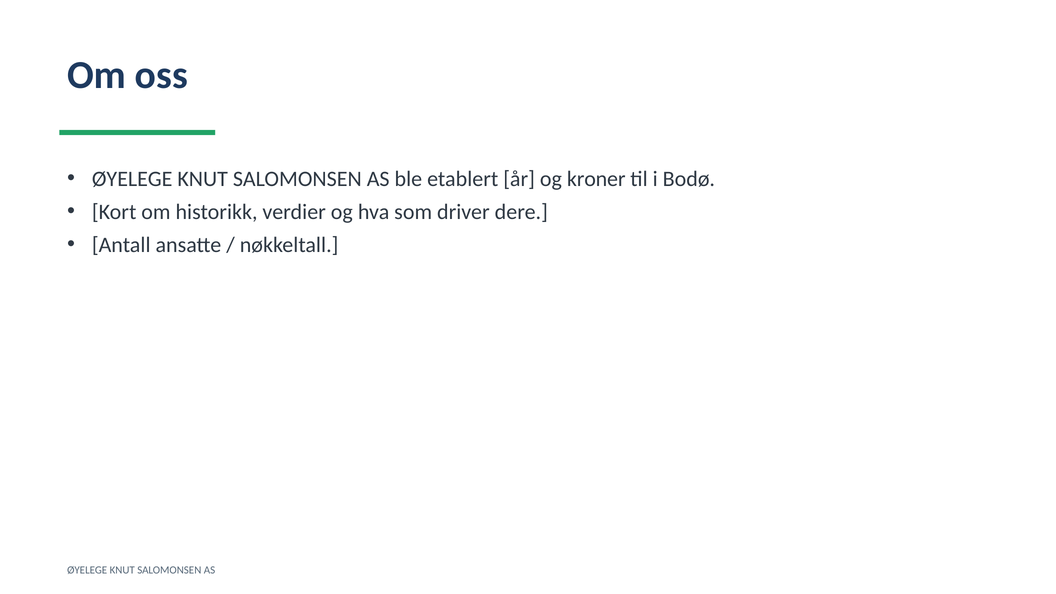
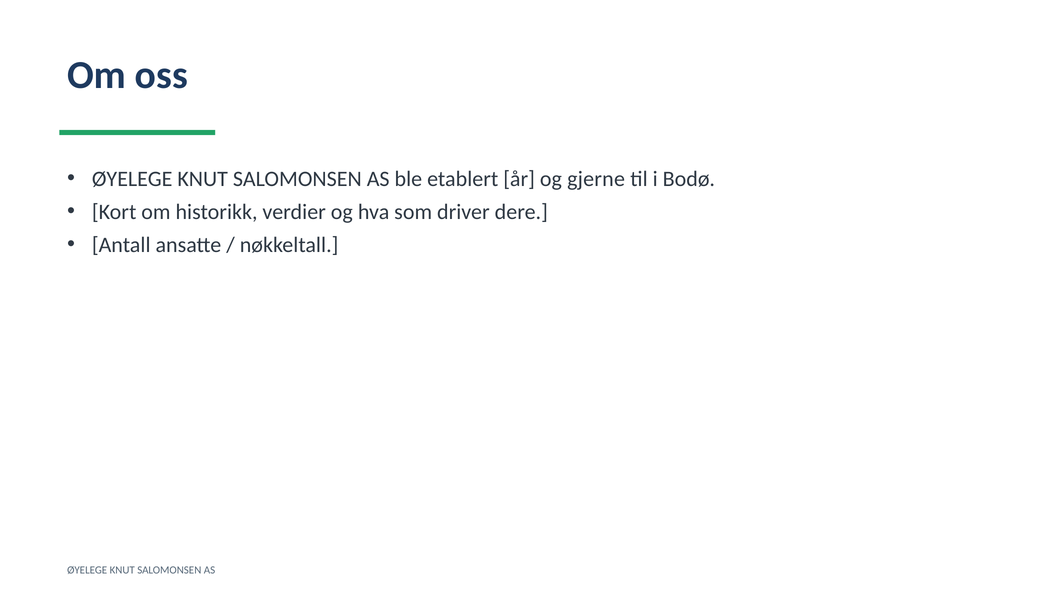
kroner: kroner -> gjerne
